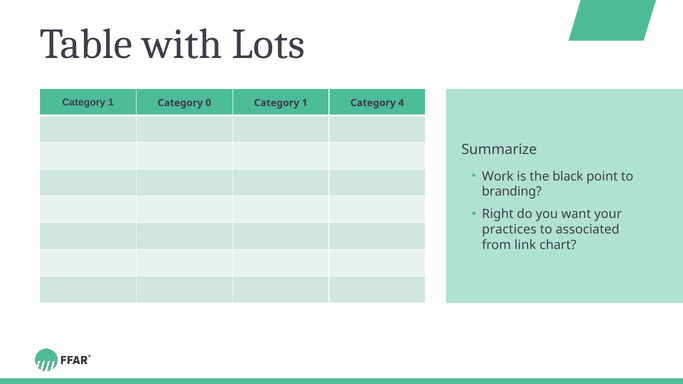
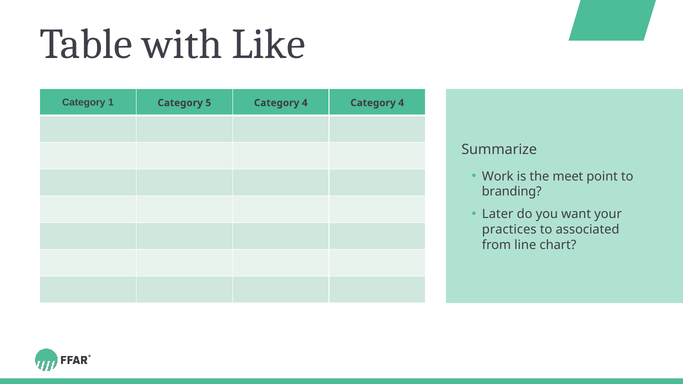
Lots: Lots -> Like
0: 0 -> 5
1 at (305, 103): 1 -> 4
black: black -> meet
Right: Right -> Later
link: link -> line
